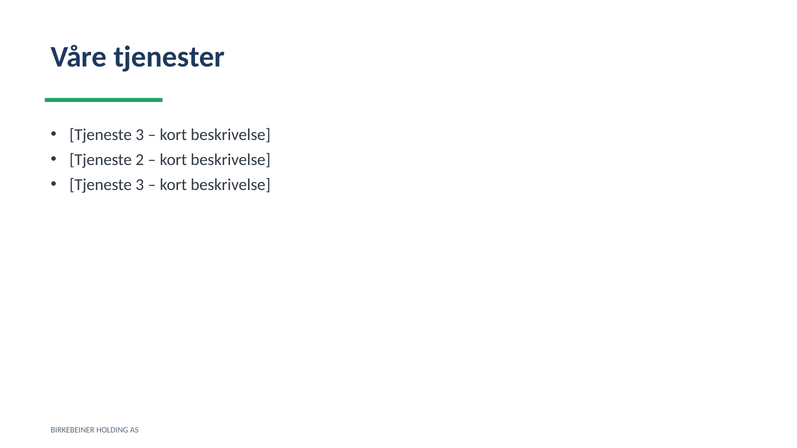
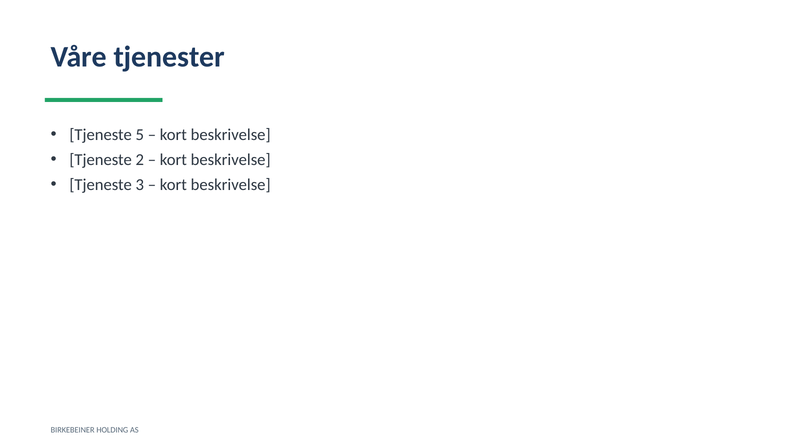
3 at (140, 135): 3 -> 5
